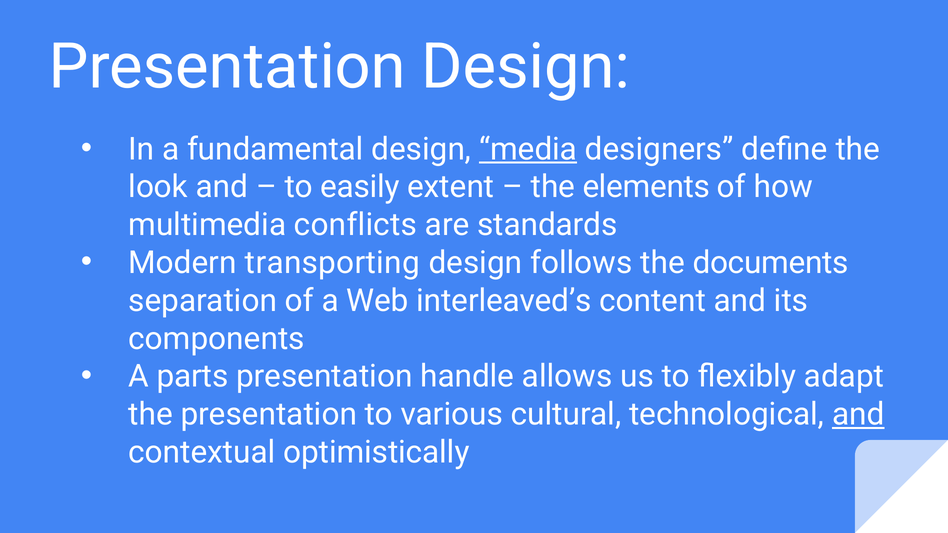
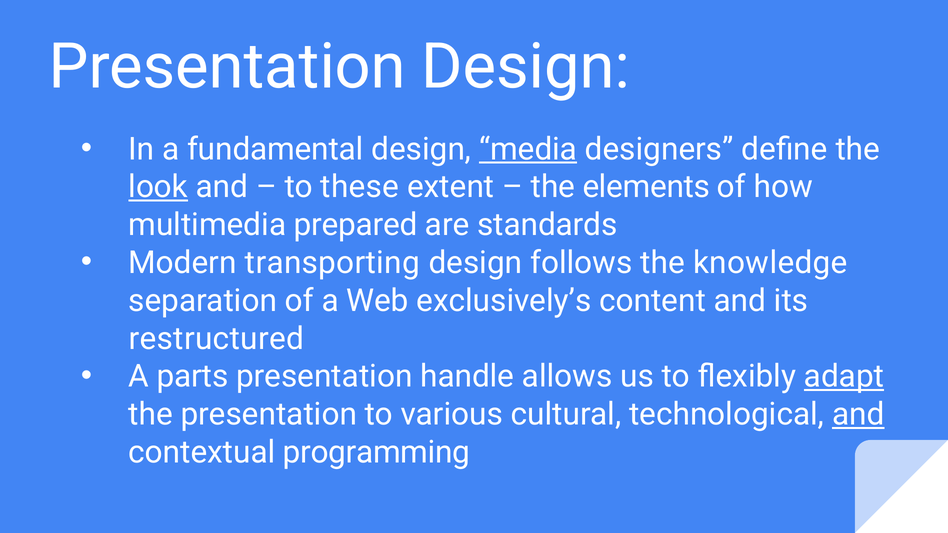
look underline: none -> present
easily: easily -> these
conflicts: conflicts -> prepared
documents: documents -> knowledge
interleaved’s: interleaved’s -> exclusively’s
components: components -> restructured
adapt underline: none -> present
optimistically: optimistically -> programming
